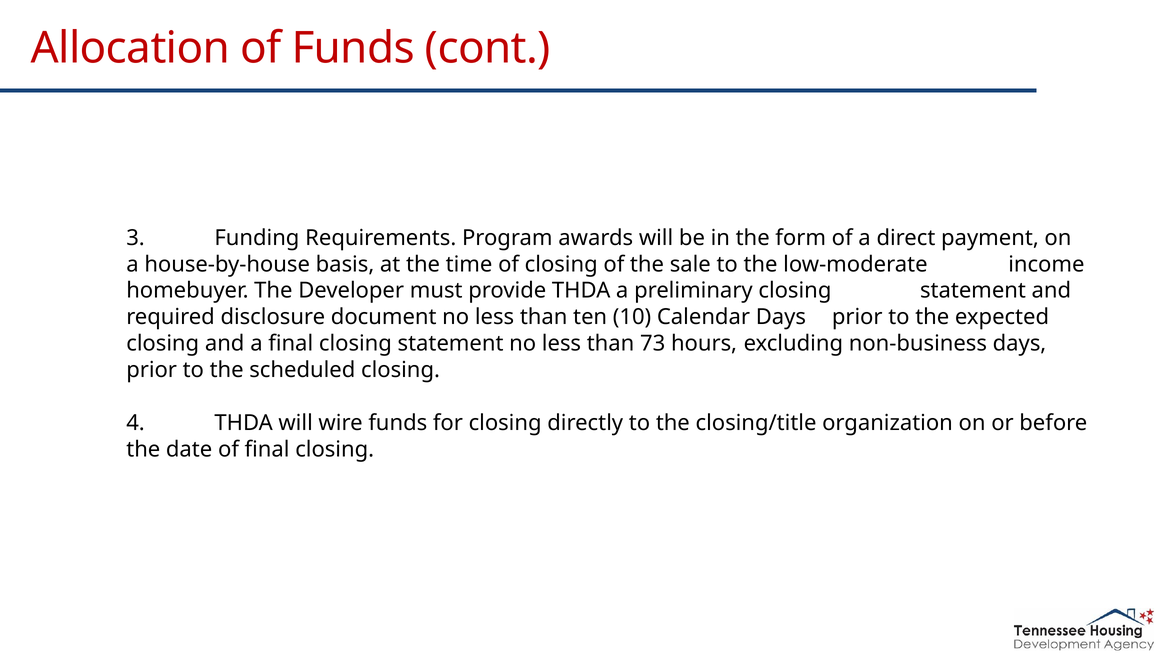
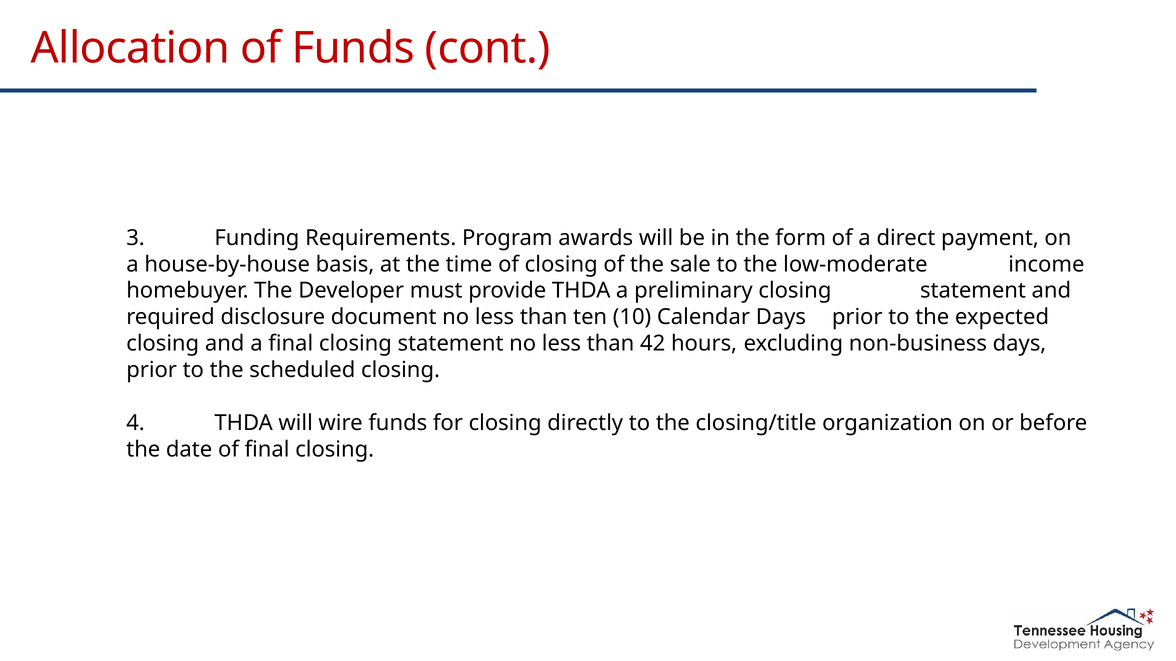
73: 73 -> 42
